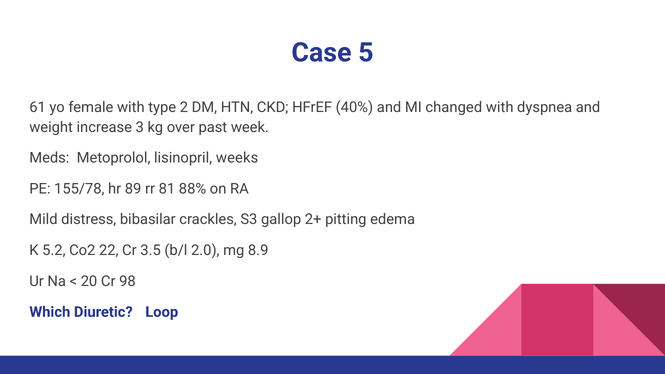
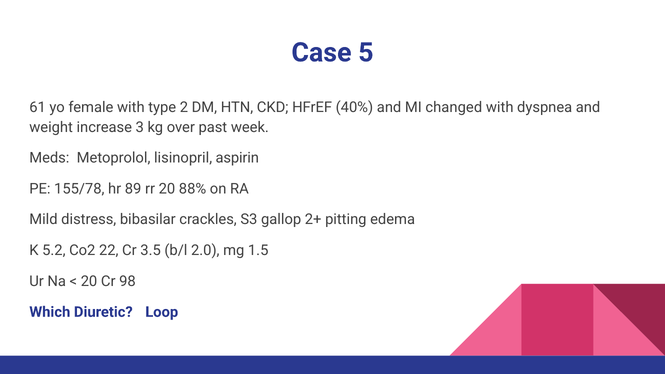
weeks: weeks -> aspirin
rr 81: 81 -> 20
8.9: 8.9 -> 1.5
